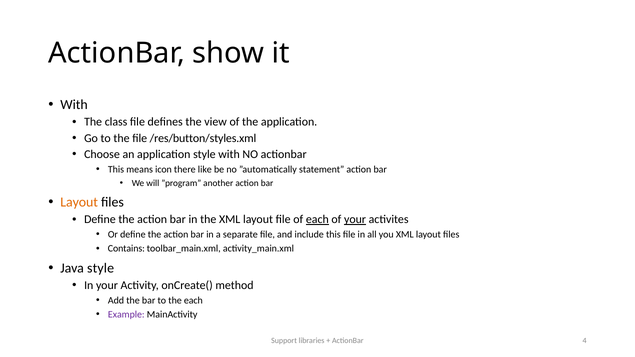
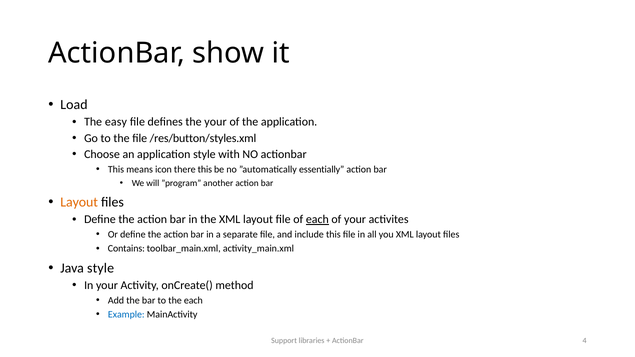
With at (74, 105): With -> Load
class: class -> easy
the view: view -> your
there like: like -> this
statement: statement -> essentially
your at (355, 220) underline: present -> none
Example colour: purple -> blue
